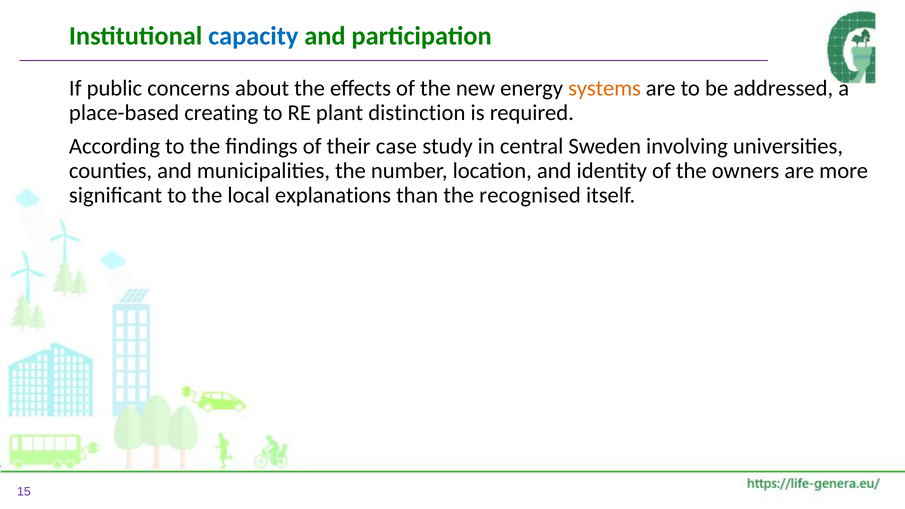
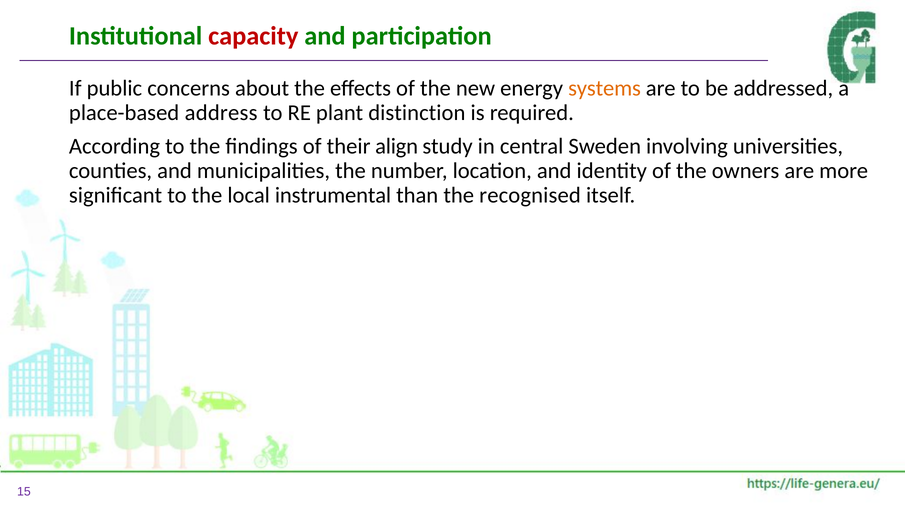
capacity colour: blue -> red
creating: creating -> address
case: case -> align
explanations: explanations -> instrumental
